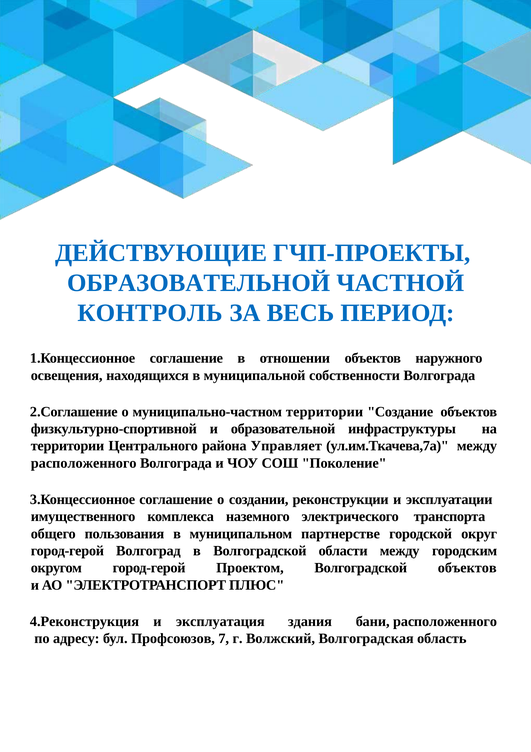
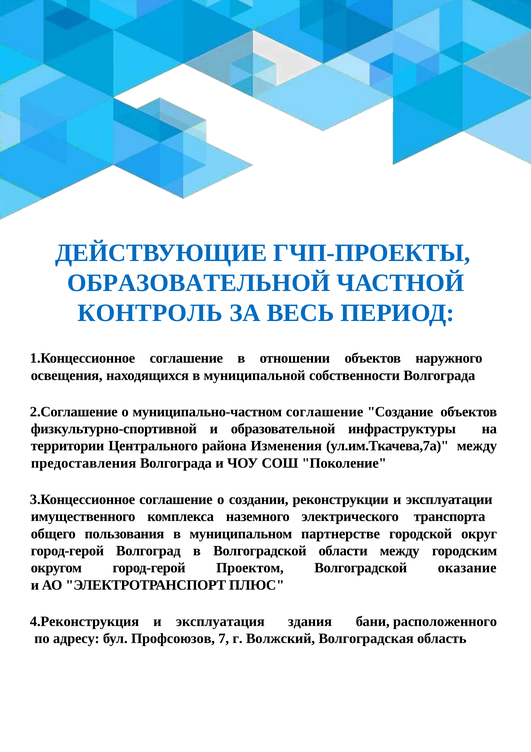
муниципально-частном территории: территории -> соглашение
Управляет: Управляет -> Изменения
расположенного at (84, 463): расположенного -> предоставления
Волгоградской объектов: объектов -> оказание
